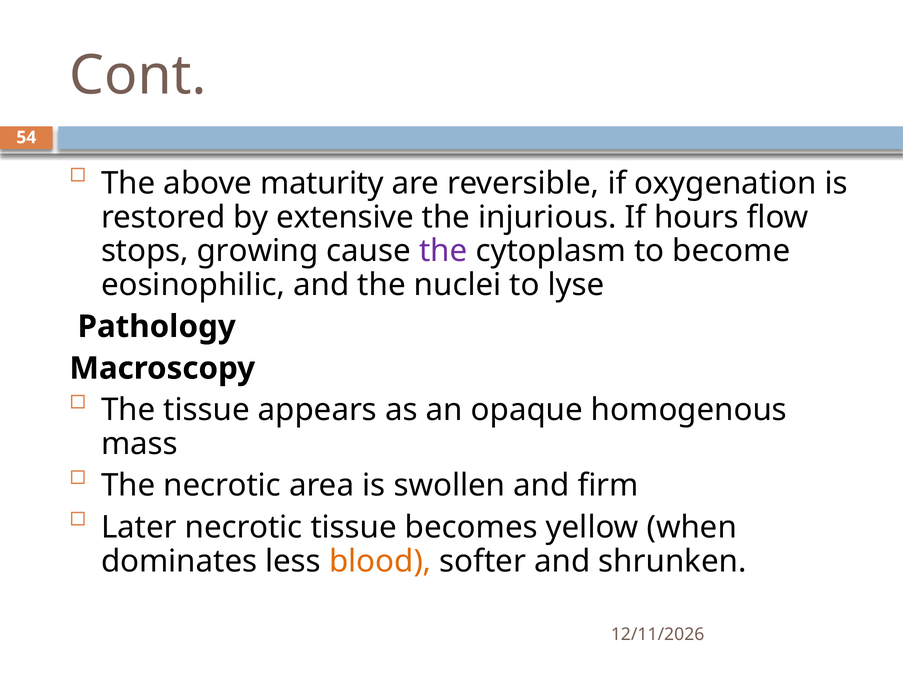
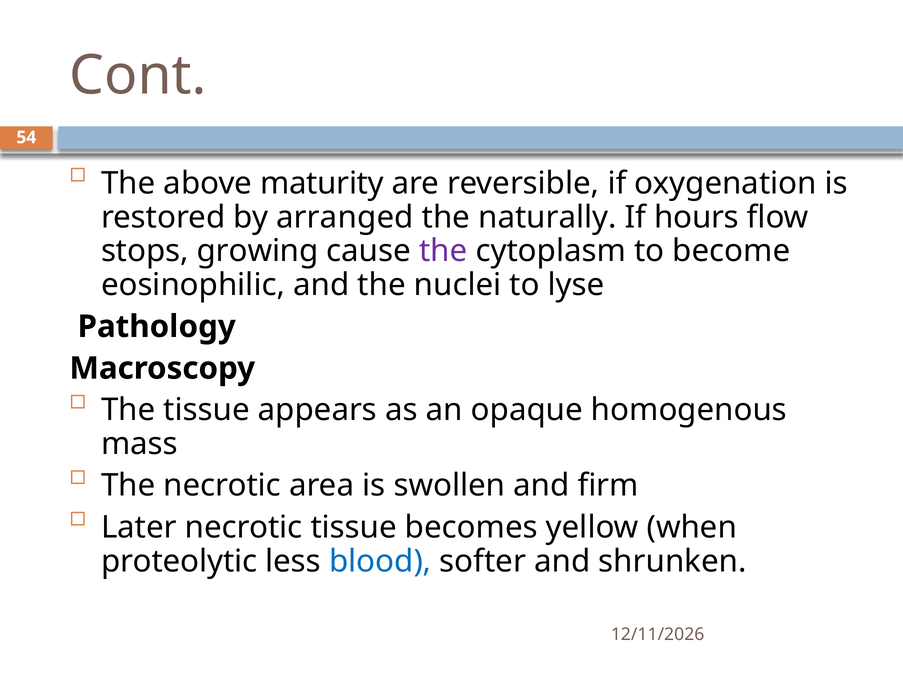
extensive: extensive -> arranged
injurious: injurious -> naturally
dominates: dominates -> proteolytic
blood colour: orange -> blue
